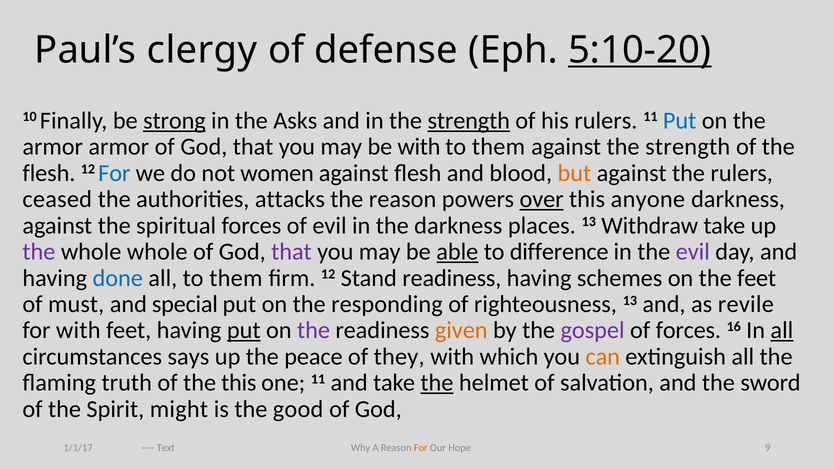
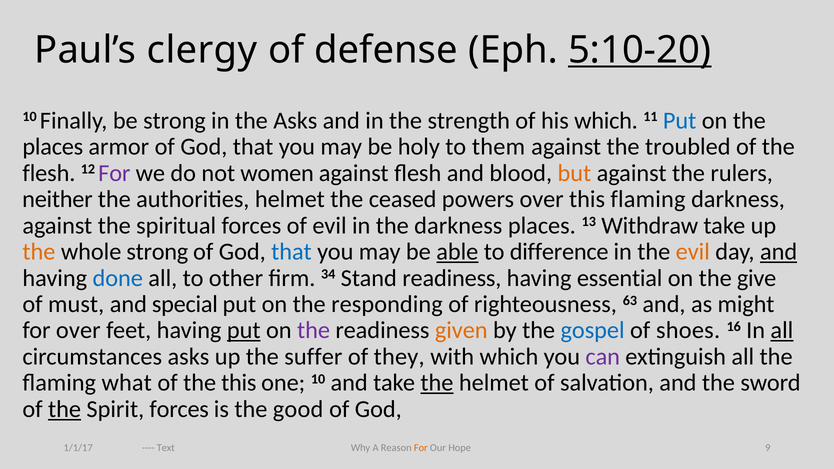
strong at (174, 121) underline: present -> none
strength at (469, 121) underline: present -> none
his rulers: rulers -> which
armor at (53, 147): armor -> places
be with: with -> holy
against the strength: strength -> troubled
For at (114, 173) colour: blue -> purple
ceased: ceased -> neither
authorities attacks: attacks -> helmet
the reason: reason -> ceased
over at (542, 199) underline: present -> none
this anyone: anyone -> flaming
the at (39, 252) colour: purple -> orange
whole whole: whole -> strong
that at (291, 252) colour: purple -> blue
evil at (693, 252) colour: purple -> orange
and at (779, 252) underline: none -> present
all to them: them -> other
firm 12: 12 -> 34
schemes: schemes -> essential
the feet: feet -> give
righteousness 13: 13 -> 63
revile: revile -> might
for with: with -> over
gospel colour: purple -> blue
of forces: forces -> shoes
circumstances says: says -> asks
peace: peace -> suffer
can colour: orange -> purple
truth: truth -> what
one 11: 11 -> 10
the at (65, 409) underline: none -> present
Spirit might: might -> forces
